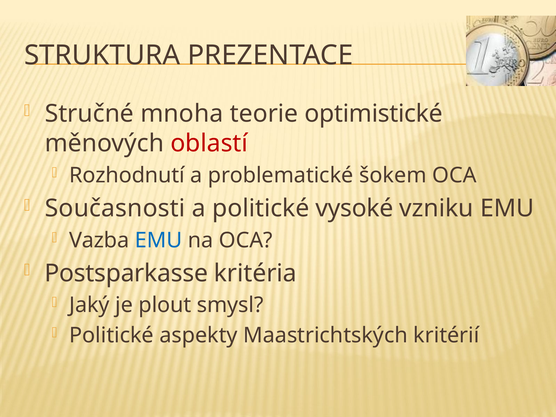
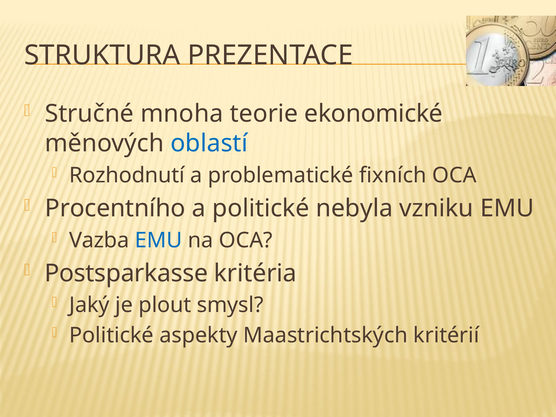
optimistické: optimistické -> ekonomické
oblastí colour: red -> blue
šokem: šokem -> fixních
Současnosti: Současnosti -> Procentního
vysoké: vysoké -> nebyla
